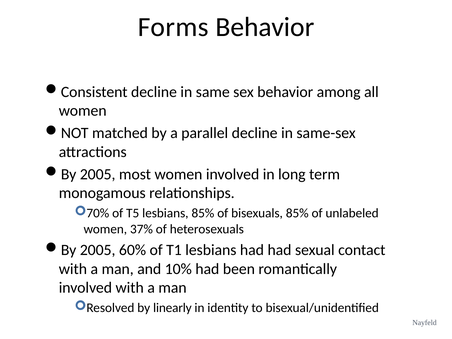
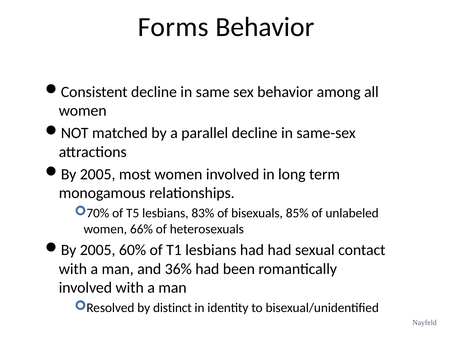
lesbians 85%: 85% -> 83%
37%: 37% -> 66%
10%: 10% -> 36%
linearly: linearly -> distinct
